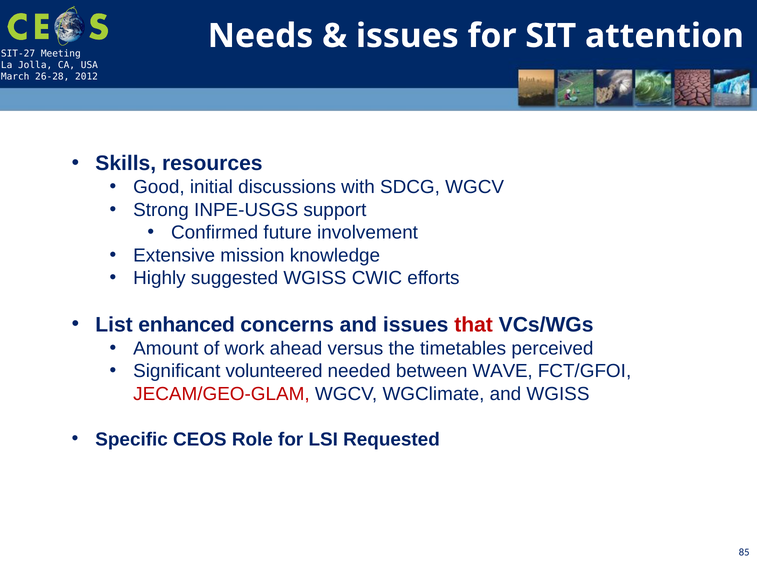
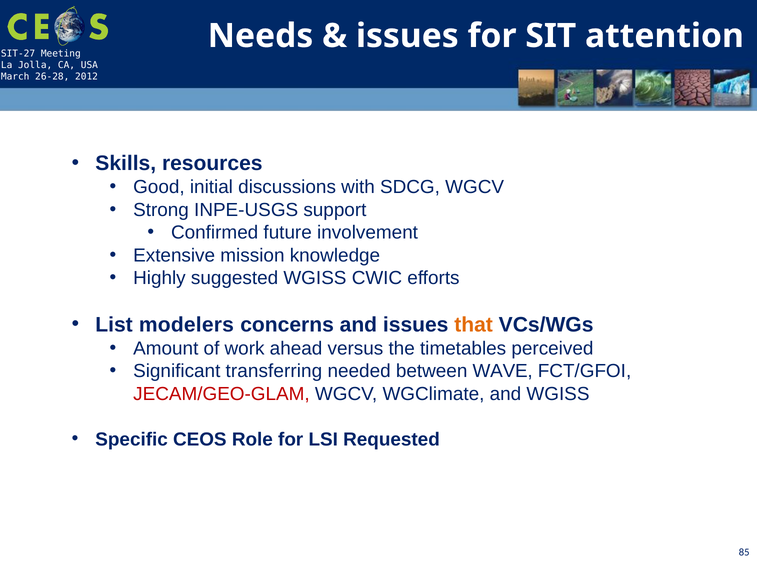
enhanced: enhanced -> modelers
that colour: red -> orange
volunteered: volunteered -> transferring
